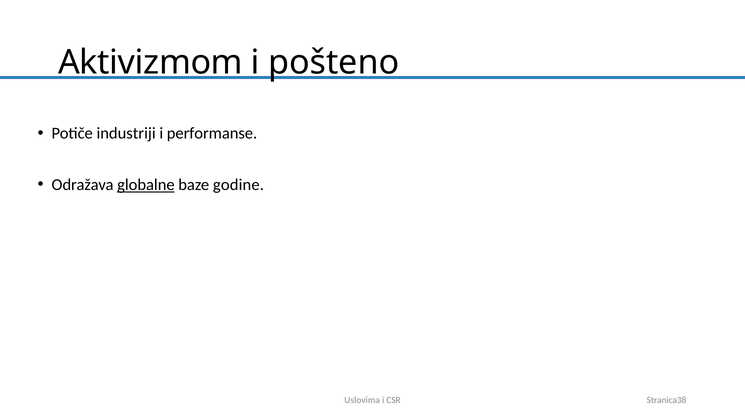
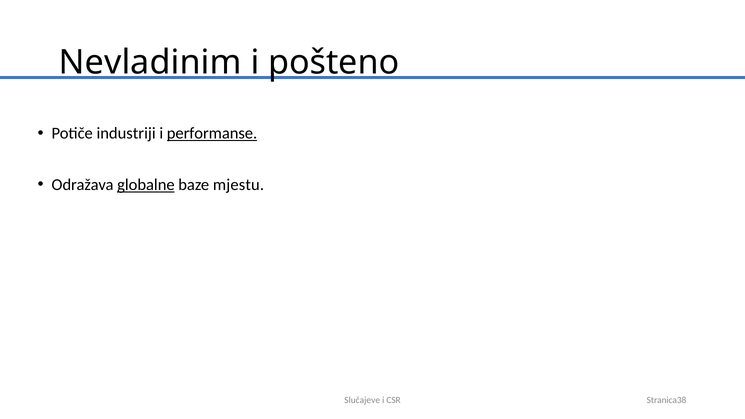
Aktivizmom: Aktivizmom -> Nevladinim
performanse underline: none -> present
godine: godine -> mjestu
Uslovima: Uslovima -> Slučajeve
